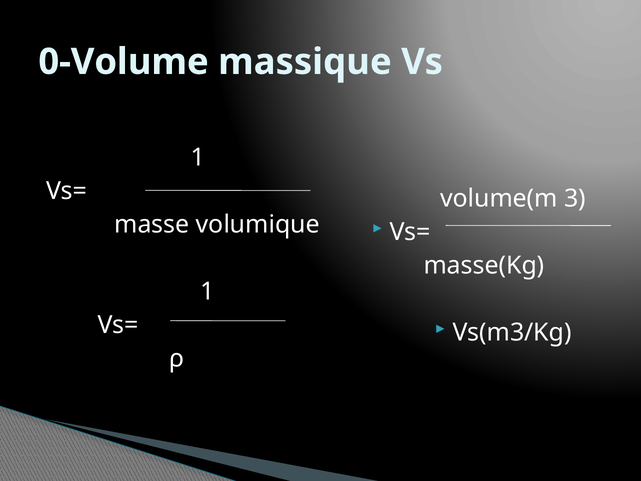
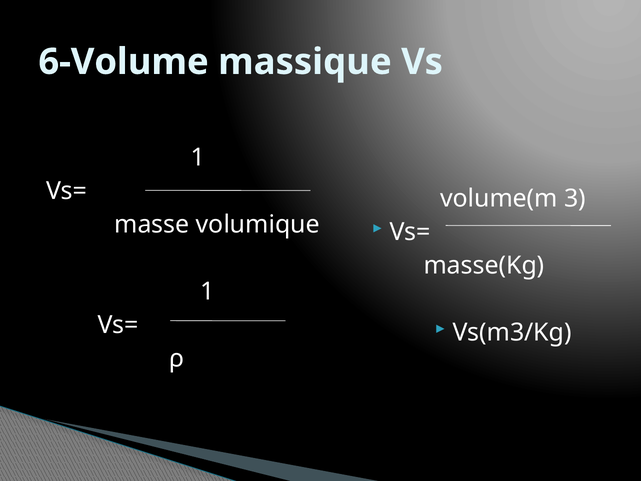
0-Volume: 0-Volume -> 6-Volume
